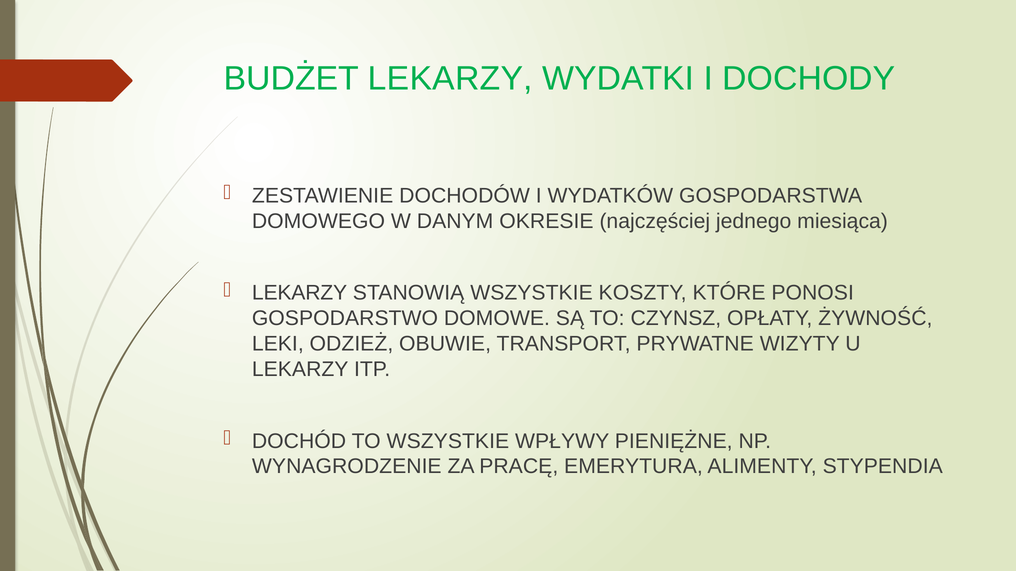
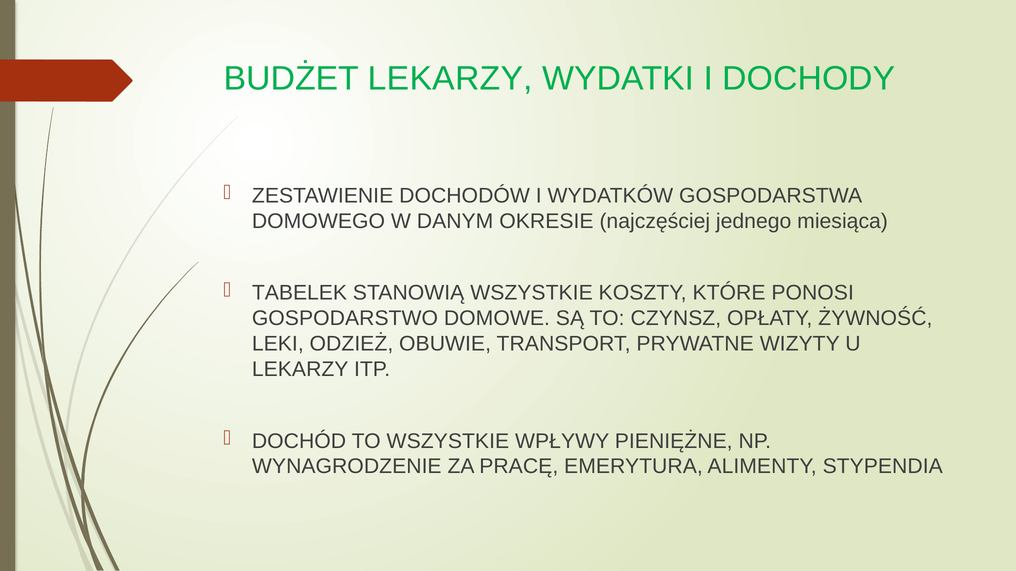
LEKARZY at (300, 293): LEKARZY -> TABELEK
